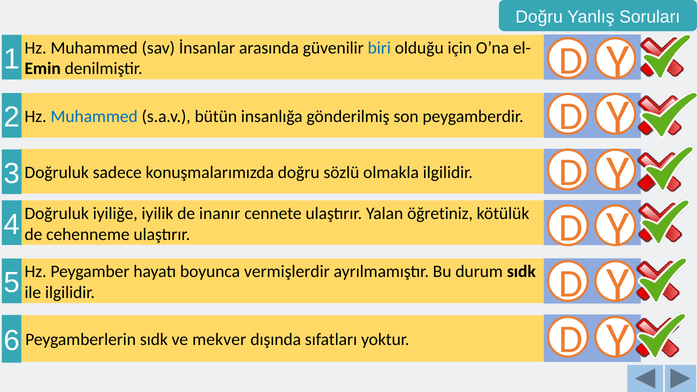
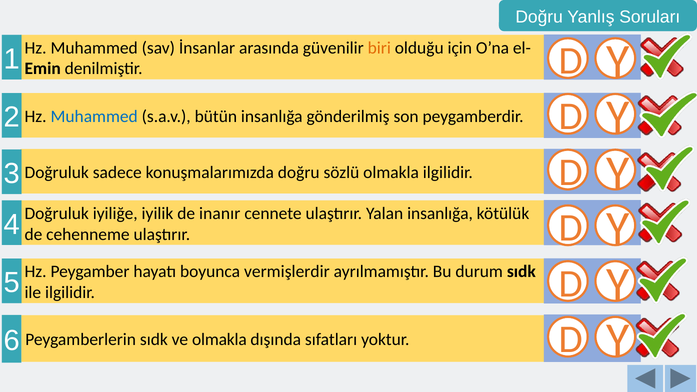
biri colour: blue -> orange
Yalan öğretiniz: öğretiniz -> insanlığa
ve mekver: mekver -> olmakla
